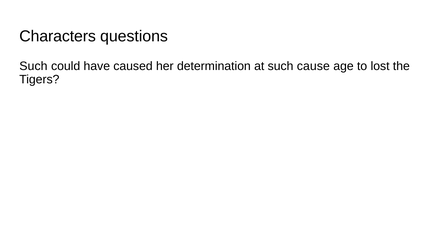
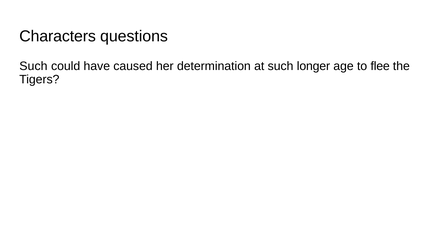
cause: cause -> longer
lost: lost -> flee
